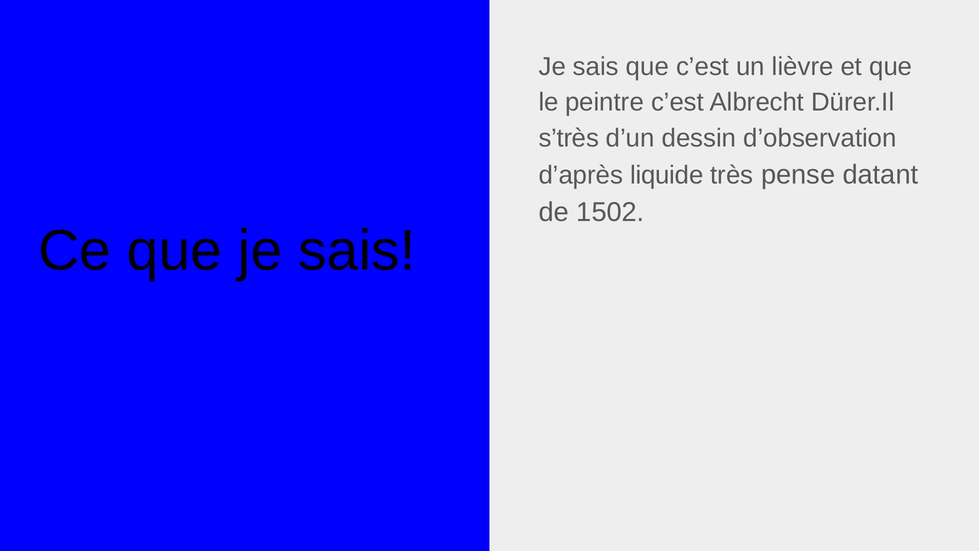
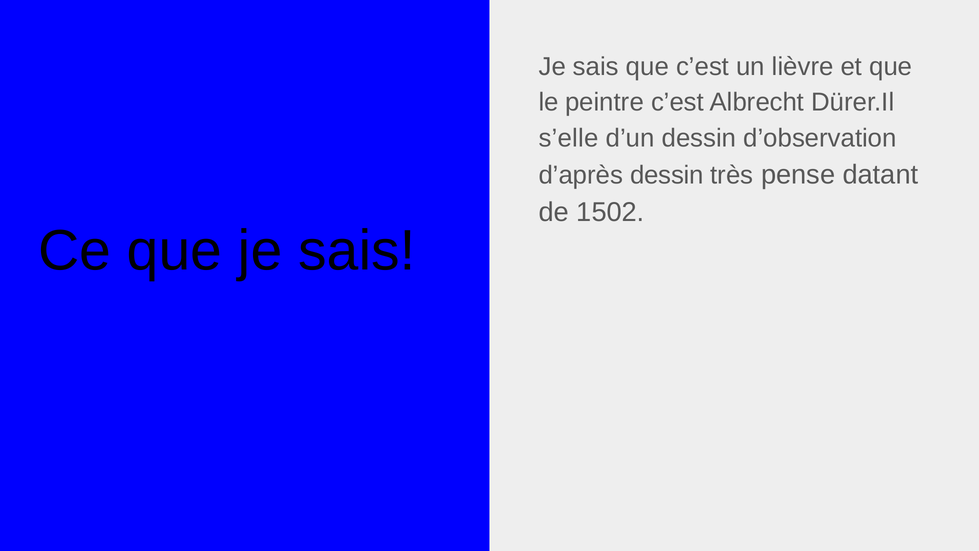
s’très: s’très -> s’elle
d’après liquide: liquide -> dessin
